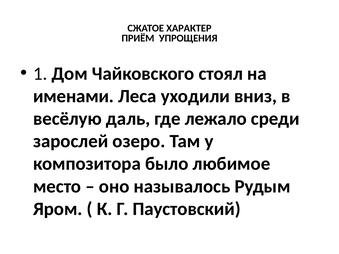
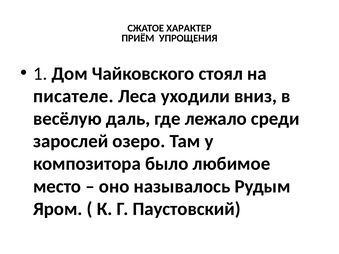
именами: именами -> писателе
